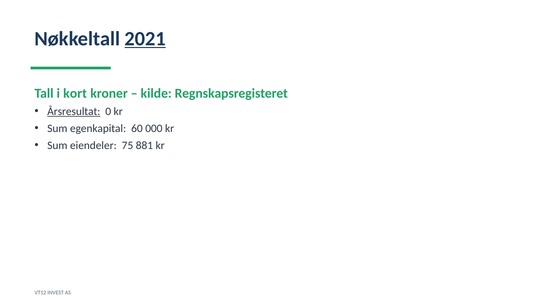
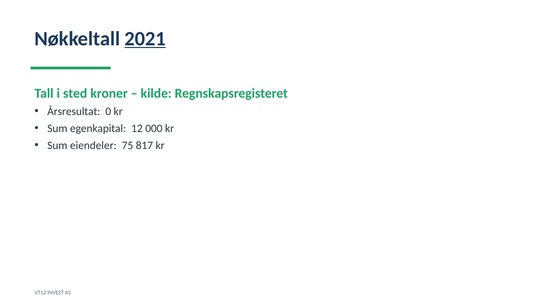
kort: kort -> sted
Årsresultat underline: present -> none
60: 60 -> 12
881: 881 -> 817
